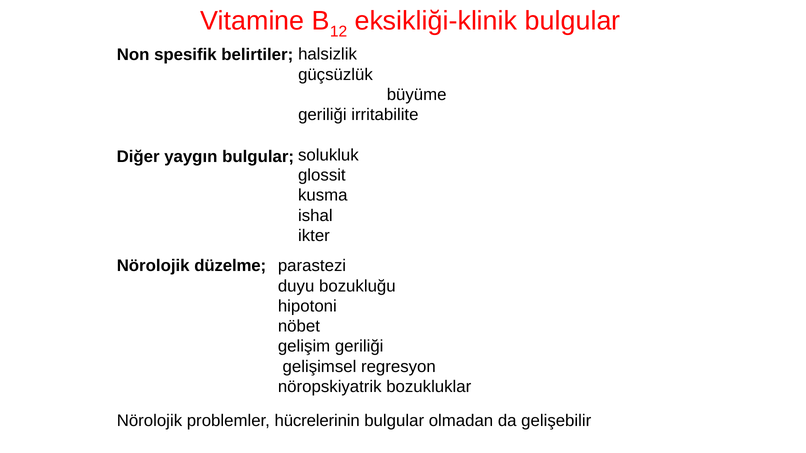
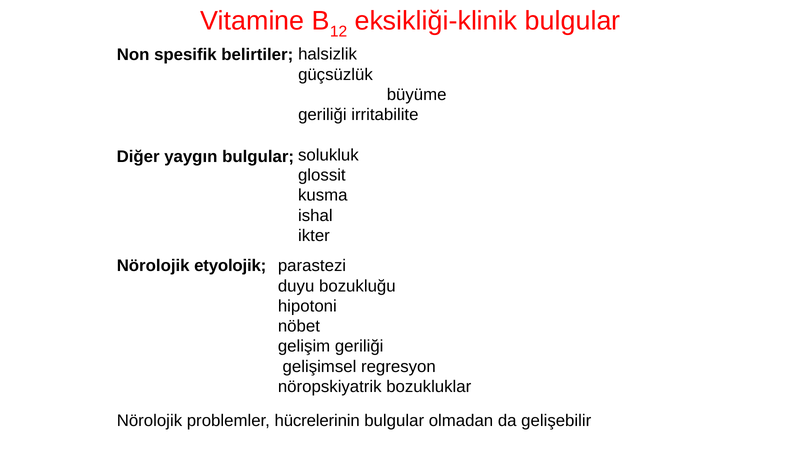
düzelme: düzelme -> etyolojik
